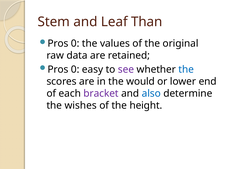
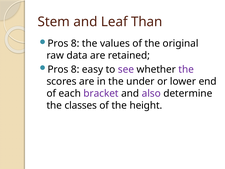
0 at (75, 43): 0 -> 8
0 at (75, 69): 0 -> 8
the at (186, 69) colour: blue -> purple
would: would -> under
also colour: blue -> purple
wishes: wishes -> classes
